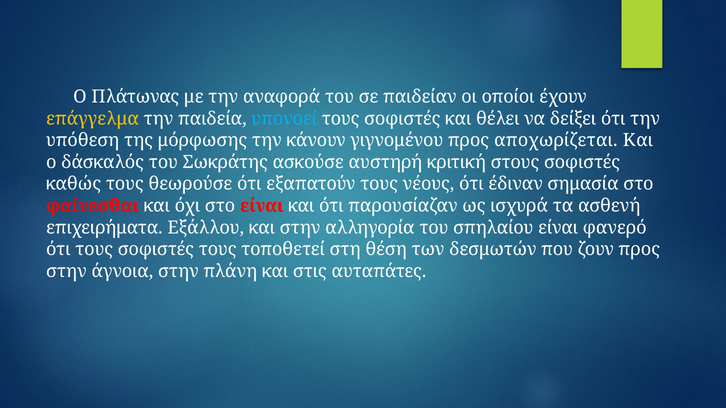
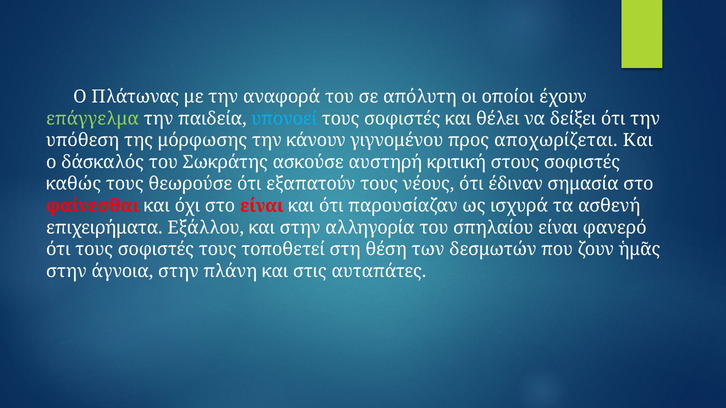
παιδείαν: παιδείαν -> απόλυτη
επάγγελμα colour: yellow -> light green
ζουν προς: προς -> ἡμᾶς
